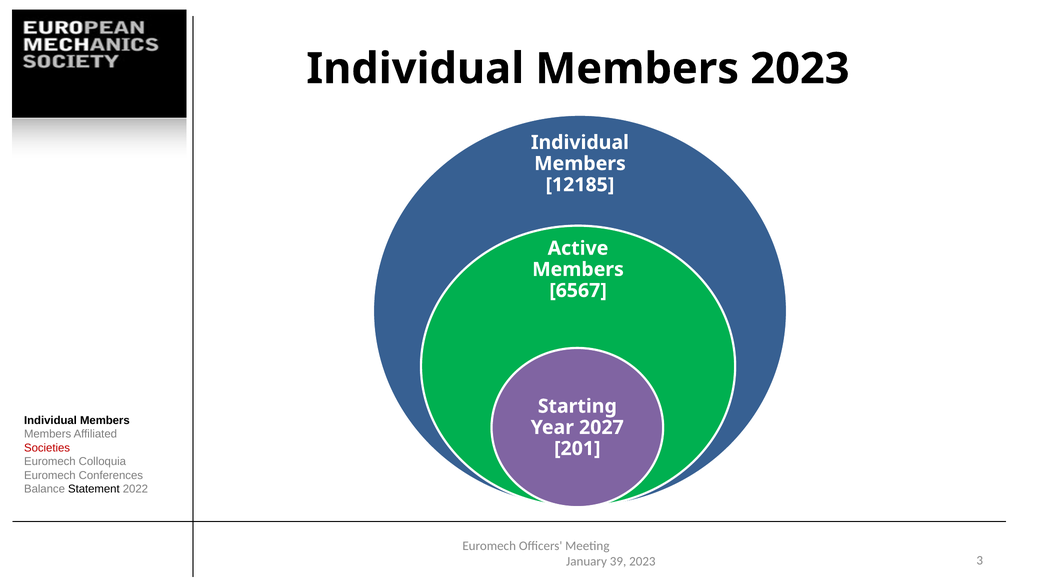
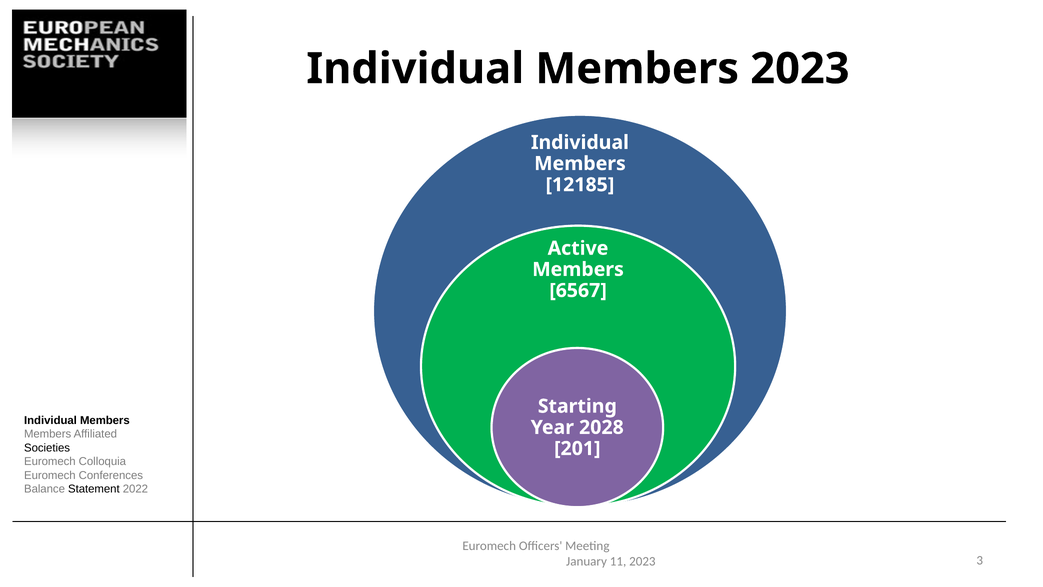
2027: 2027 -> 2028
Societies colour: red -> black
39: 39 -> 11
